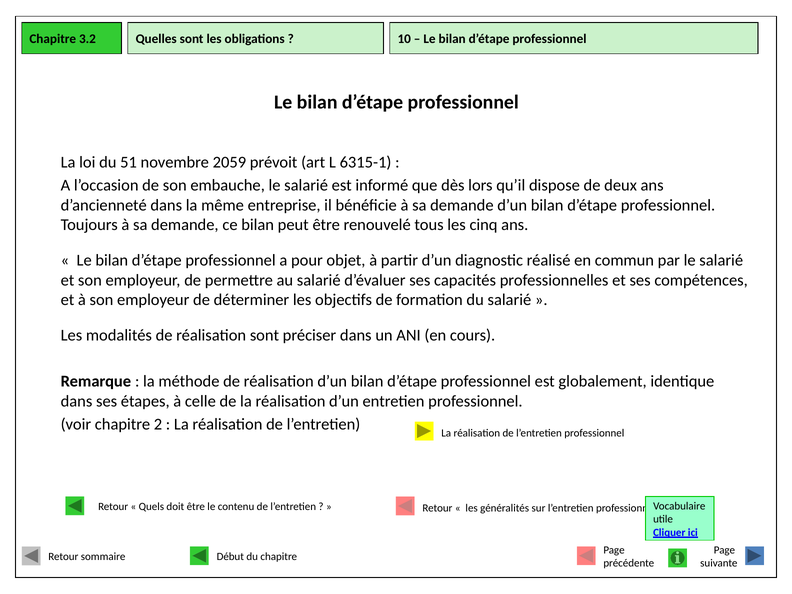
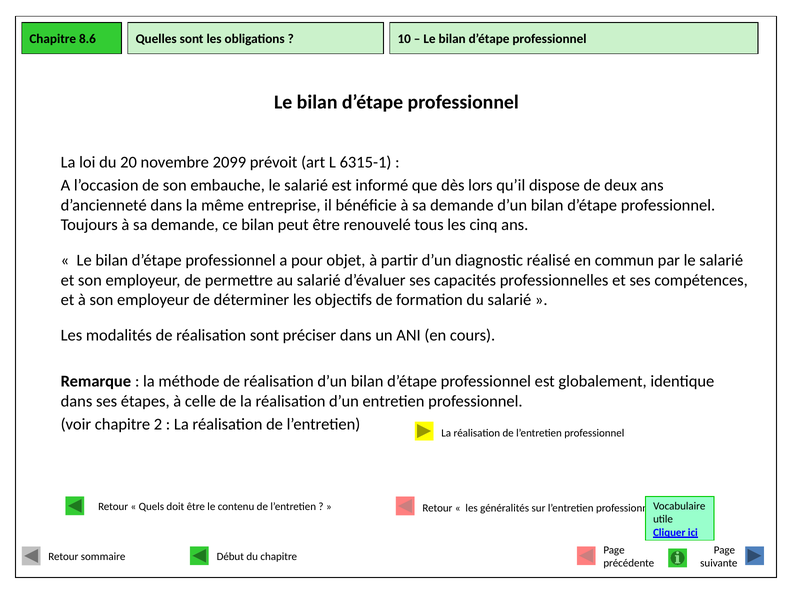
3.2: 3.2 -> 8.6
51: 51 -> 20
2059: 2059 -> 2099
